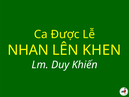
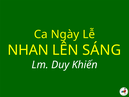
Được: Được -> Ngày
KHEN: KHEN -> SÁNG
